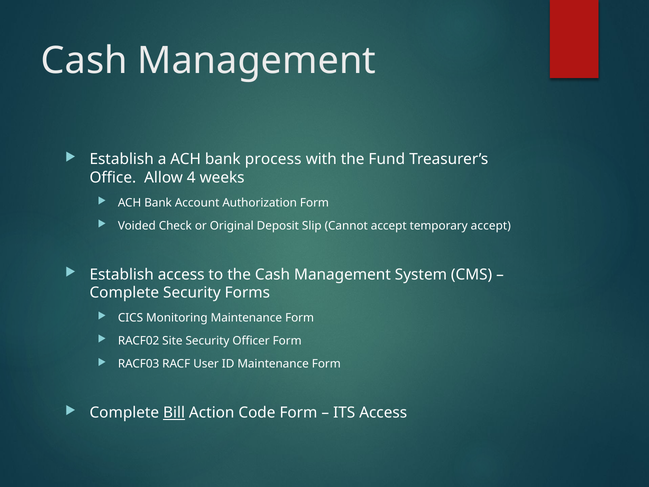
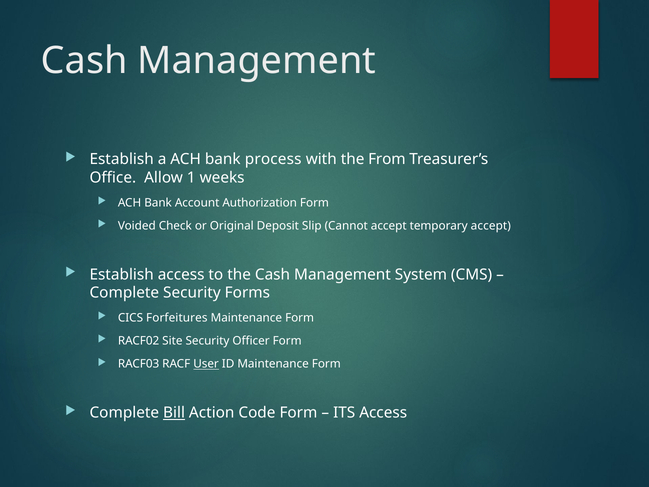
Fund: Fund -> From
4: 4 -> 1
Monitoring: Monitoring -> Forfeitures
User underline: none -> present
